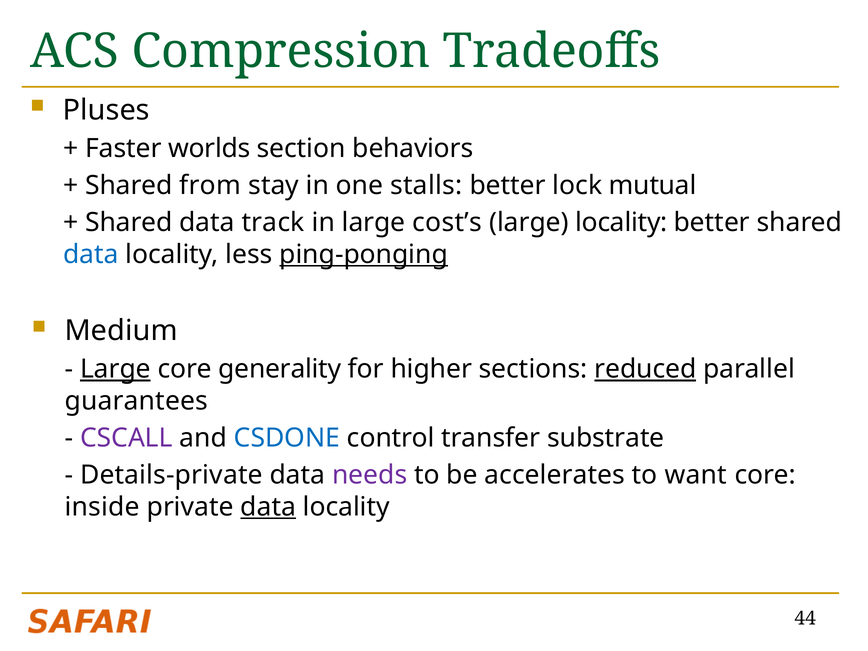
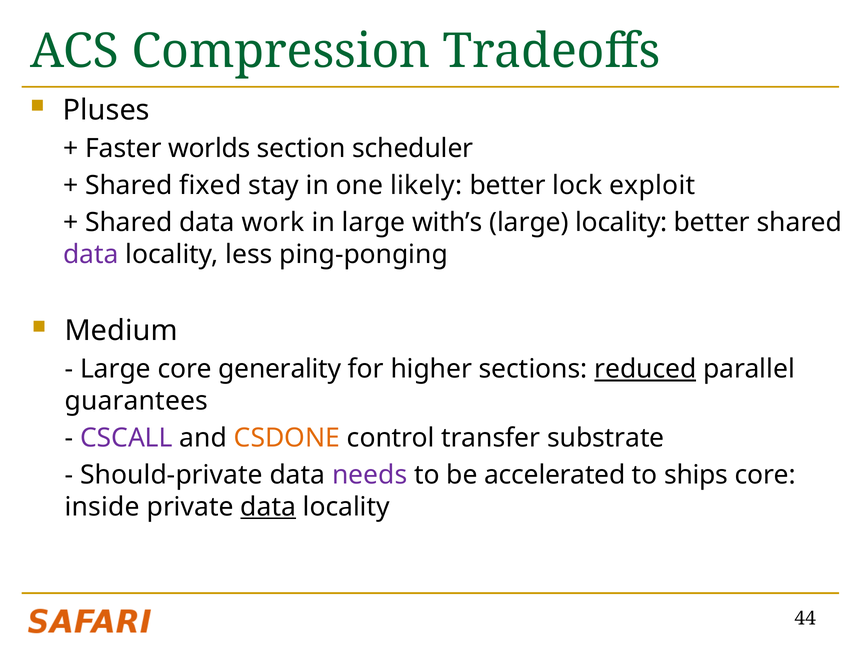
behaviors: behaviors -> scheduler
from: from -> fixed
stalls: stalls -> likely
mutual: mutual -> exploit
track: track -> work
cost’s: cost’s -> with’s
data at (91, 254) colour: blue -> purple
ping-ponging underline: present -> none
Large at (115, 369) underline: present -> none
CSDONE colour: blue -> orange
Details-private: Details-private -> Should-private
accelerates: accelerates -> accelerated
want: want -> ships
